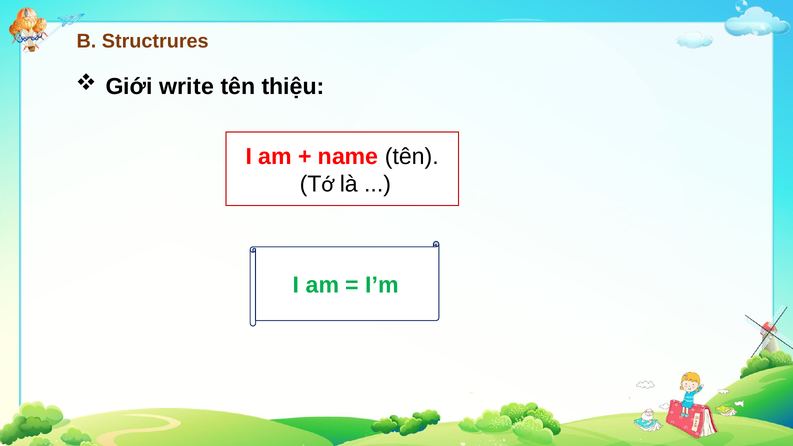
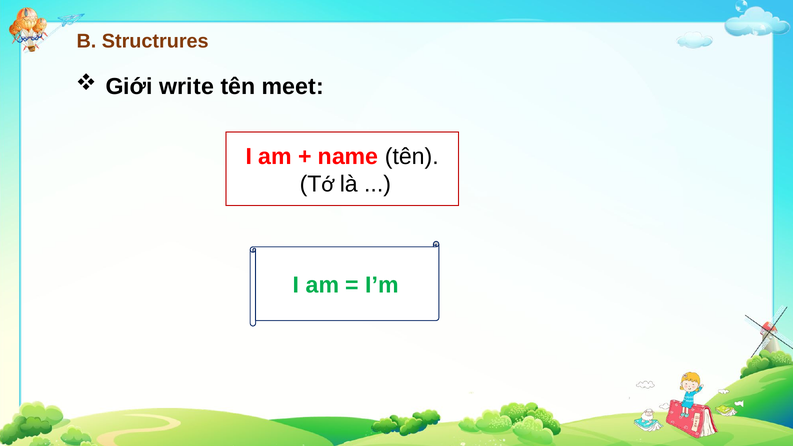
thiệu: thiệu -> meet
